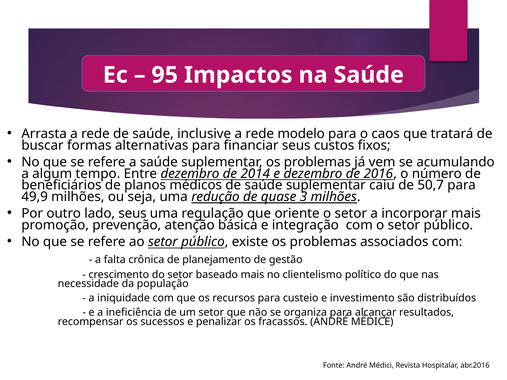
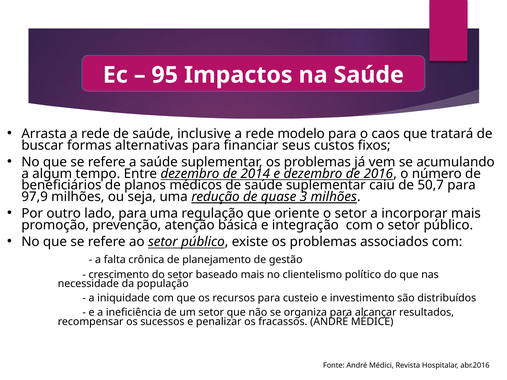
49,9: 49,9 -> 97,9
lado seus: seus -> para
